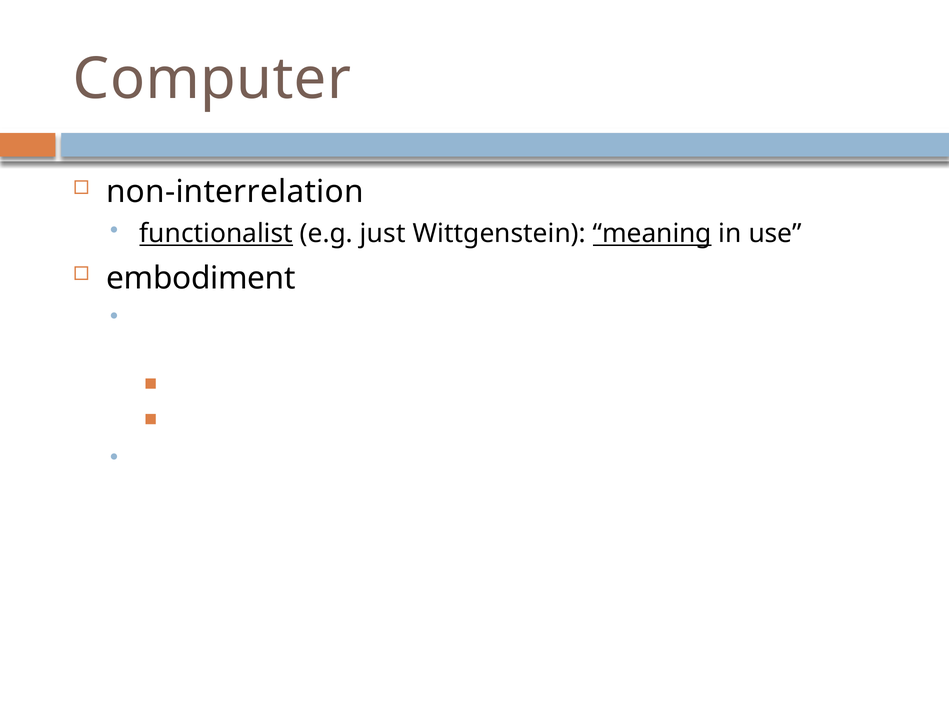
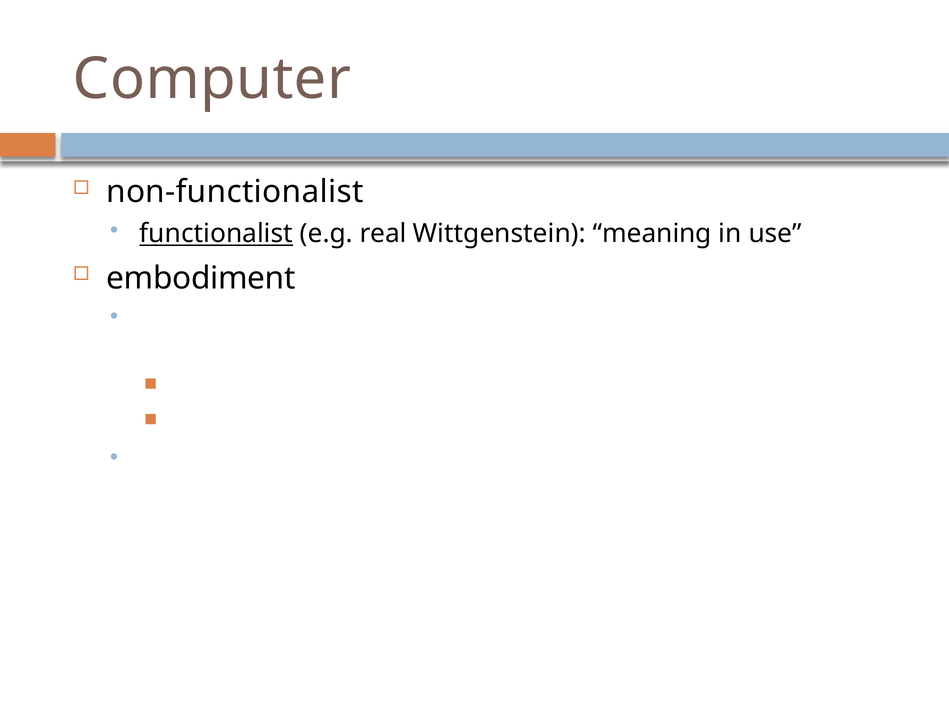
non-interrelation: non-interrelation -> non-functionalist
just: just -> real
meaning underline: present -> none
